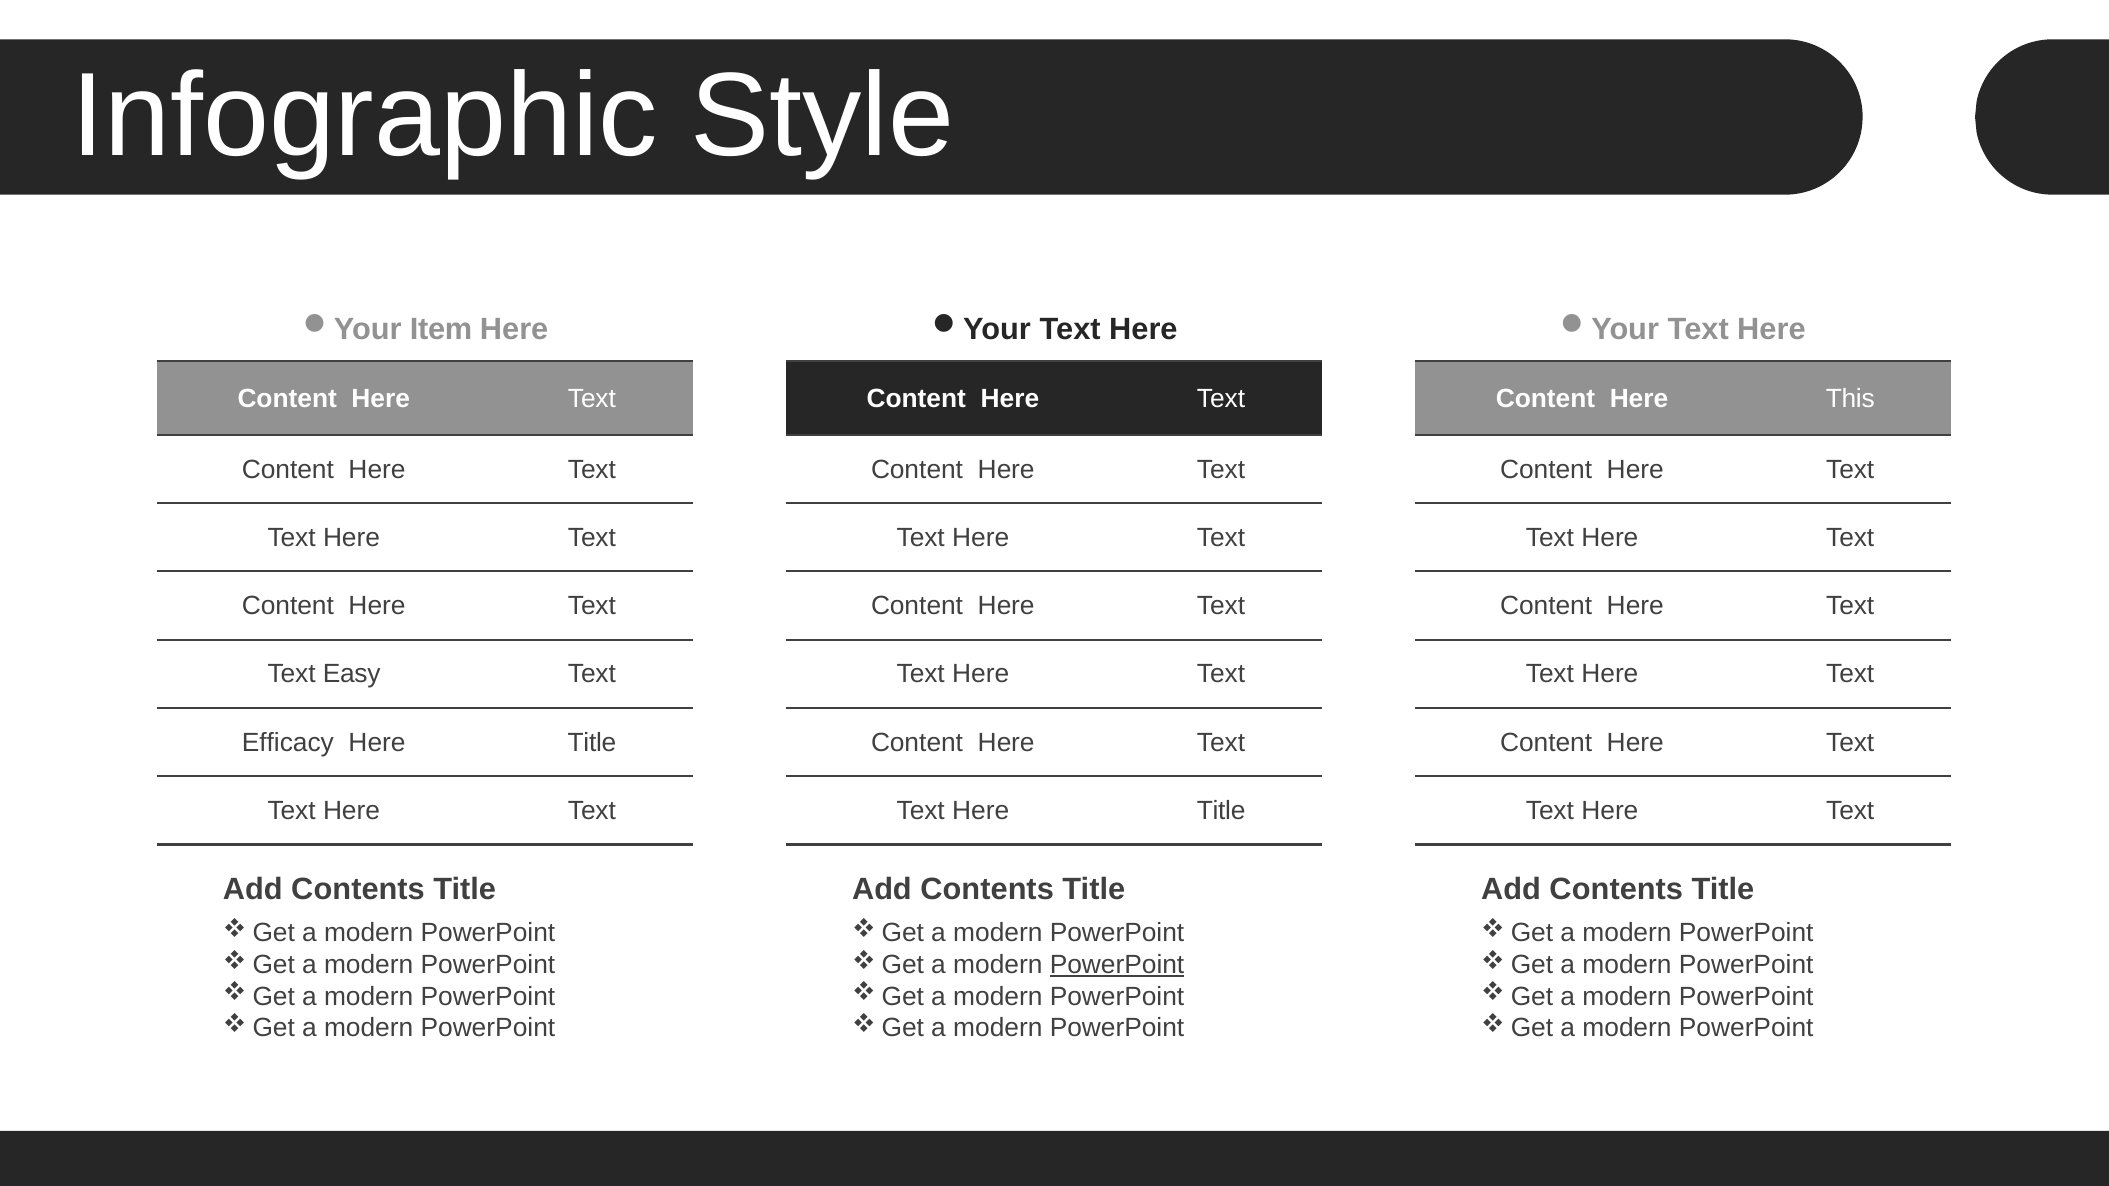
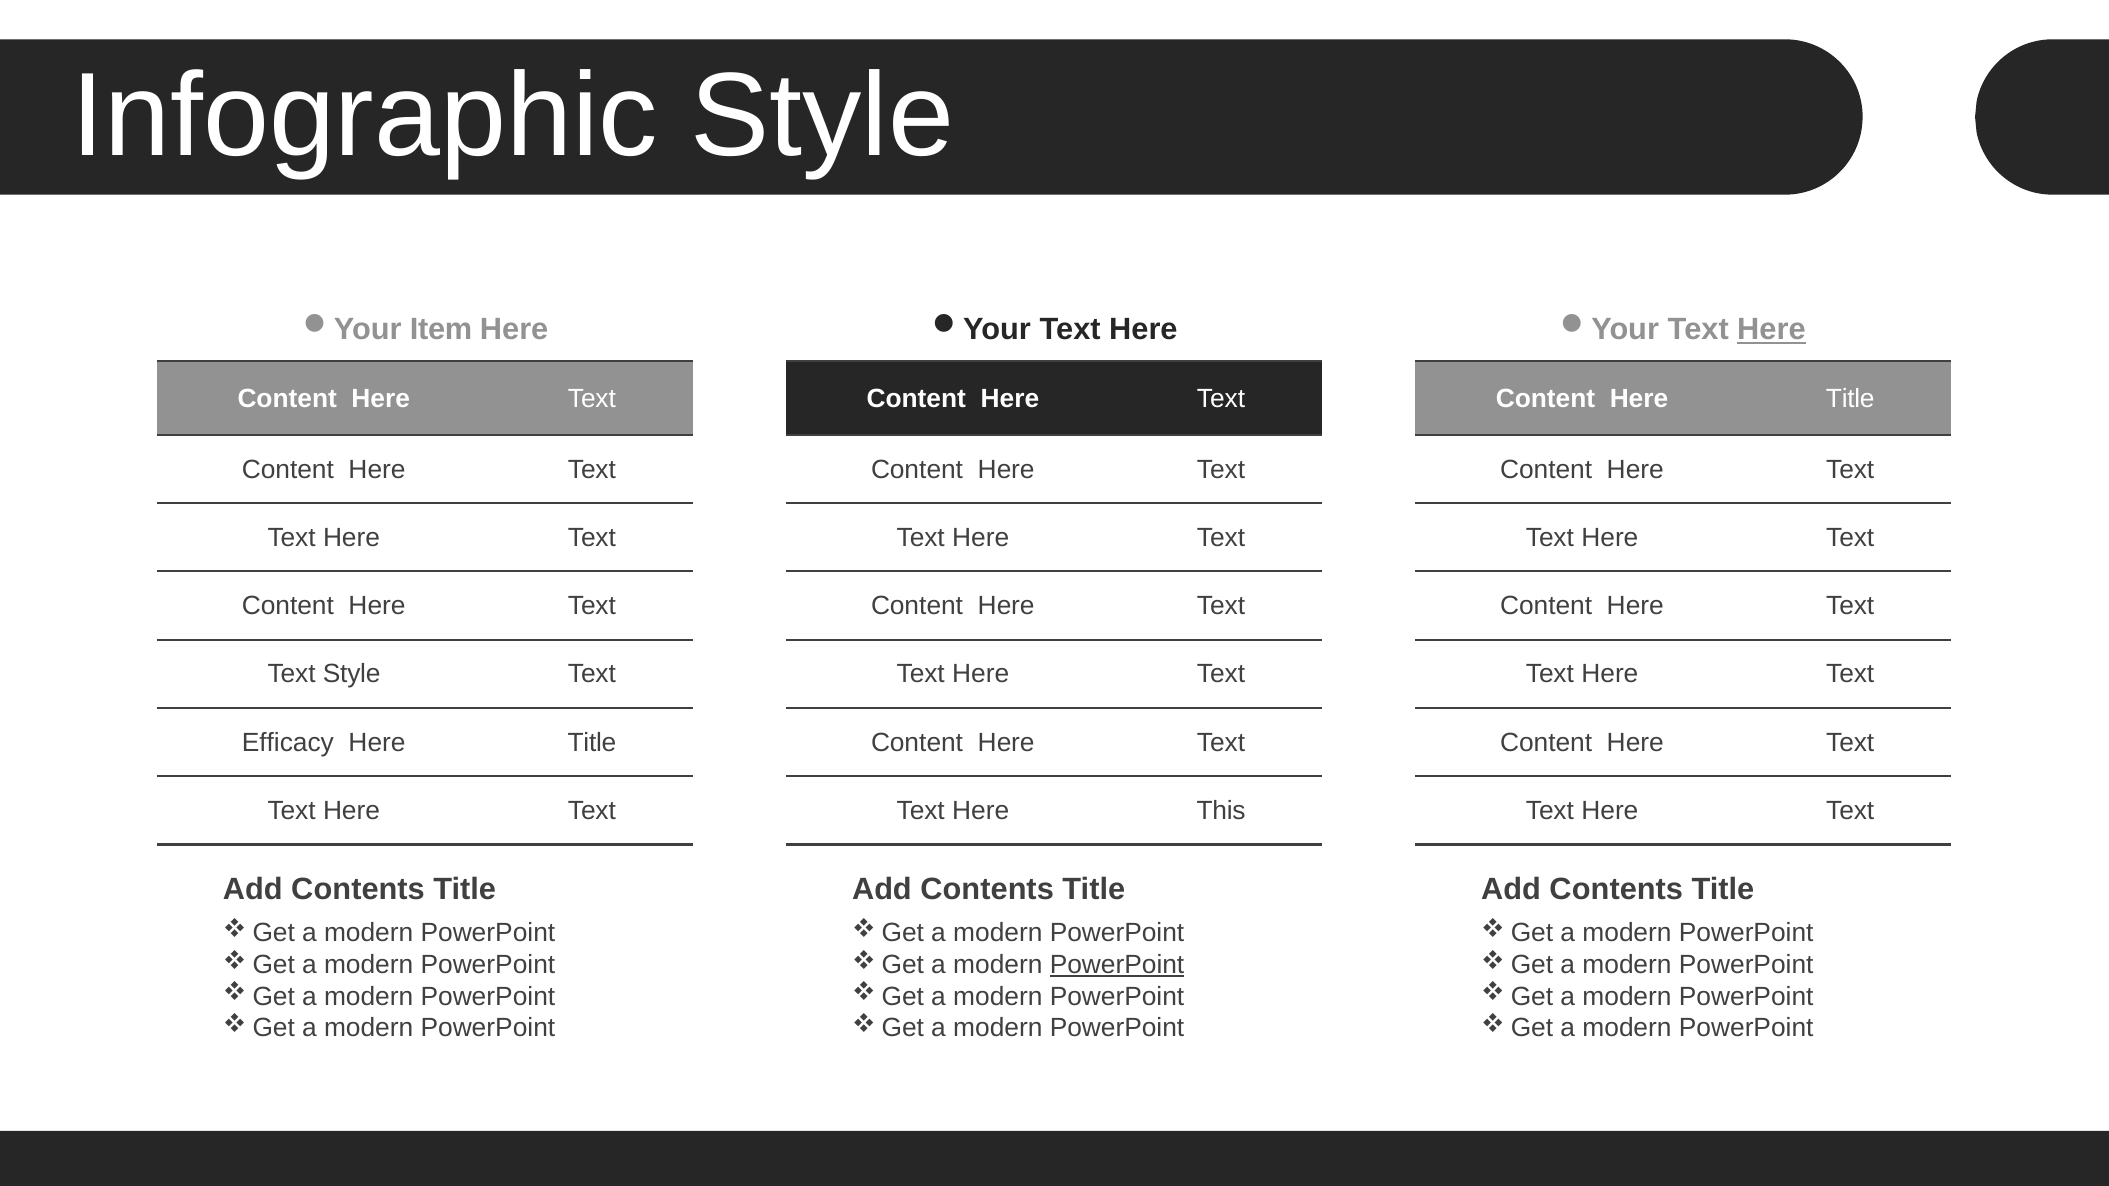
Here at (1771, 330) underline: none -> present
Content Here This: This -> Title
Text Easy: Easy -> Style
Text Here Title: Title -> This
